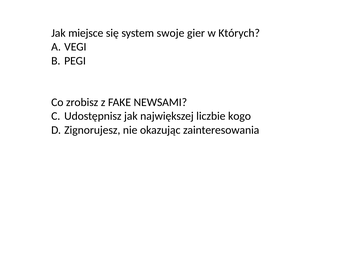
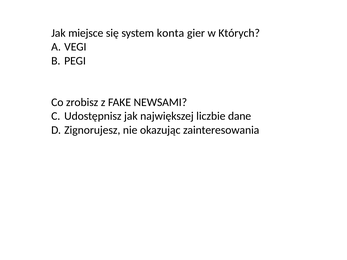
swoje: swoje -> konta
kogo: kogo -> dane
